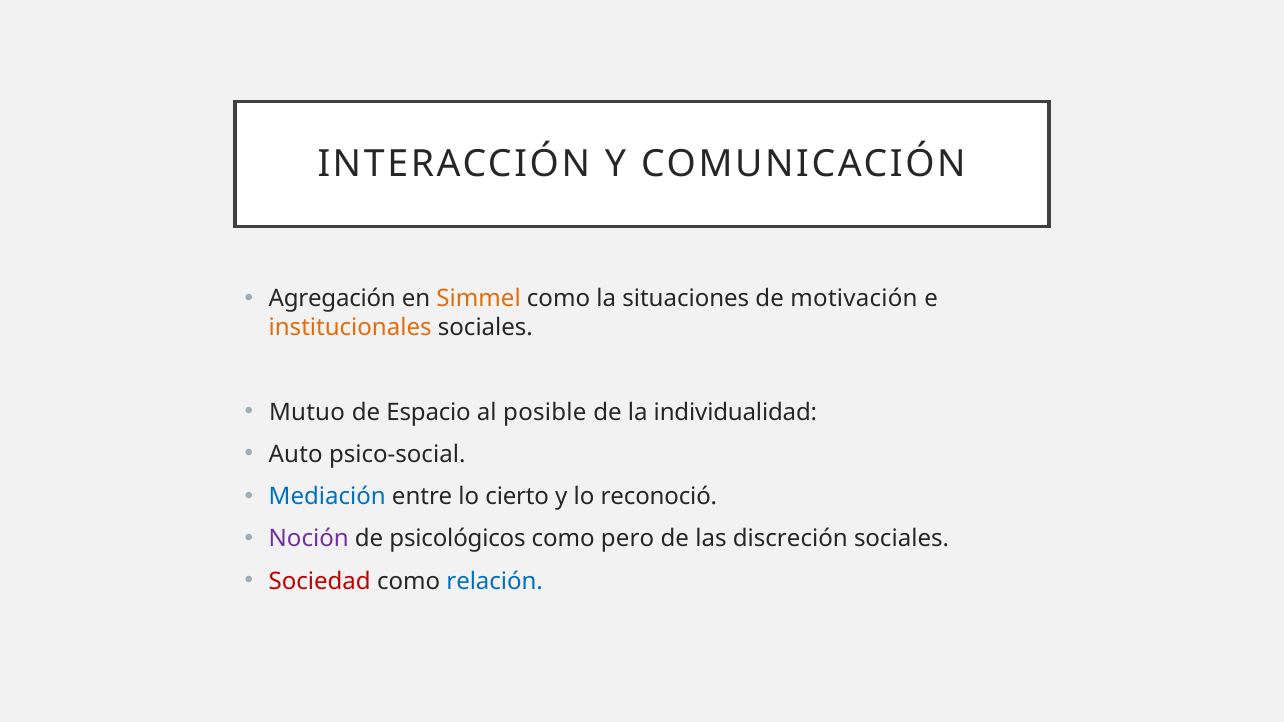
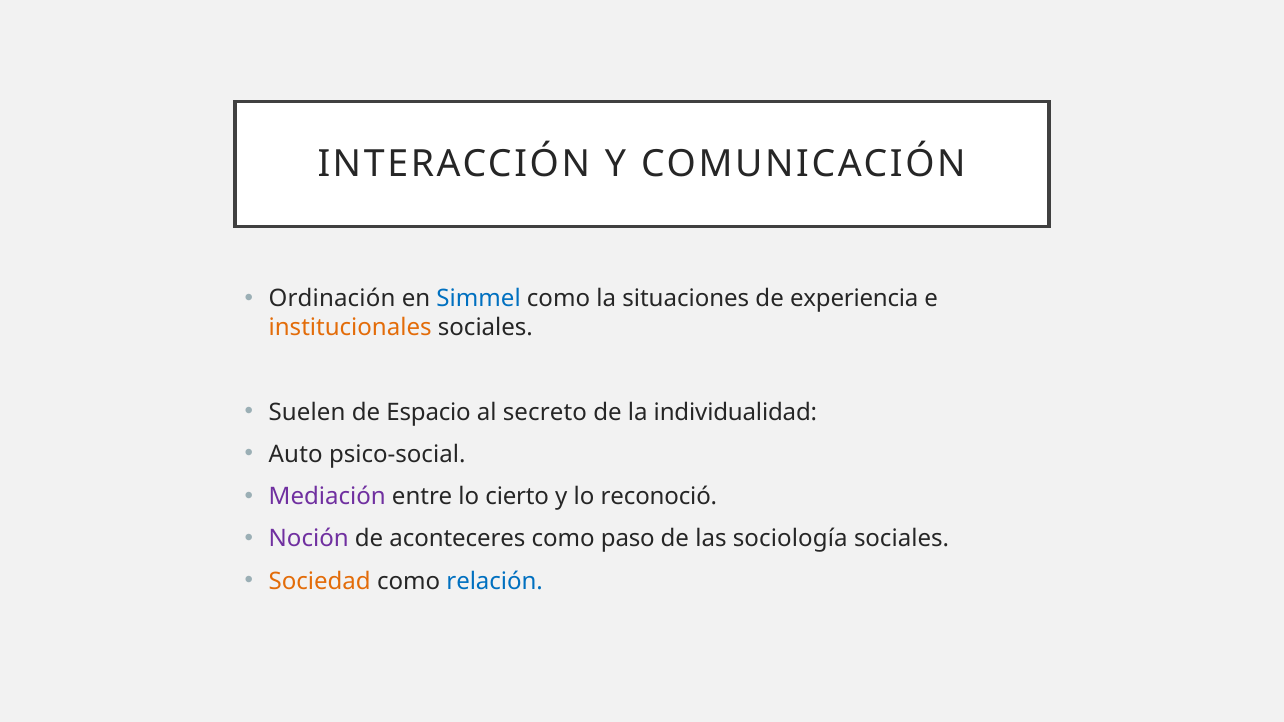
Agregación: Agregación -> Ordinación
Simmel colour: orange -> blue
motivación: motivación -> experiencia
Mutuo: Mutuo -> Suelen
posible: posible -> secreto
Mediación colour: blue -> purple
psicológicos: psicológicos -> aconteceres
pero: pero -> paso
discreción: discreción -> sociología
Sociedad colour: red -> orange
